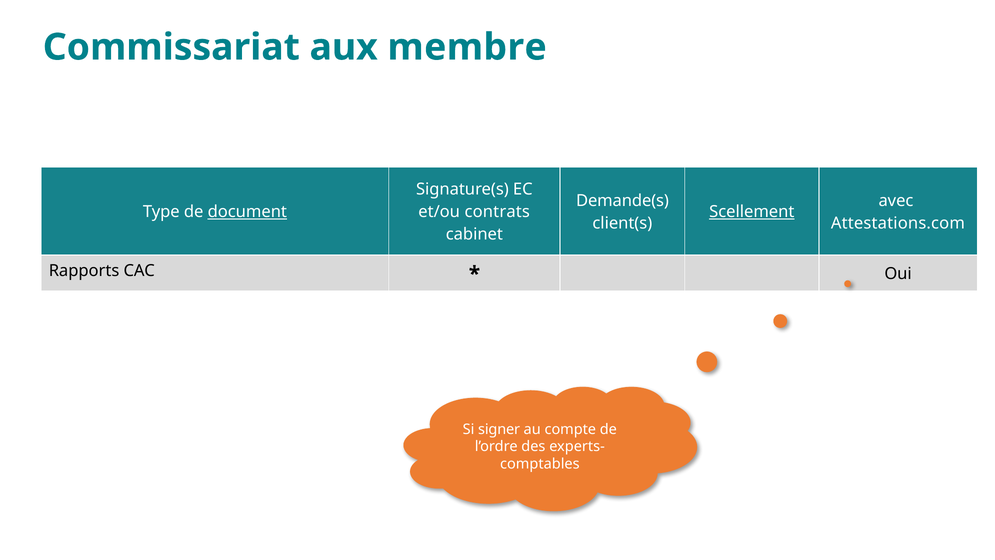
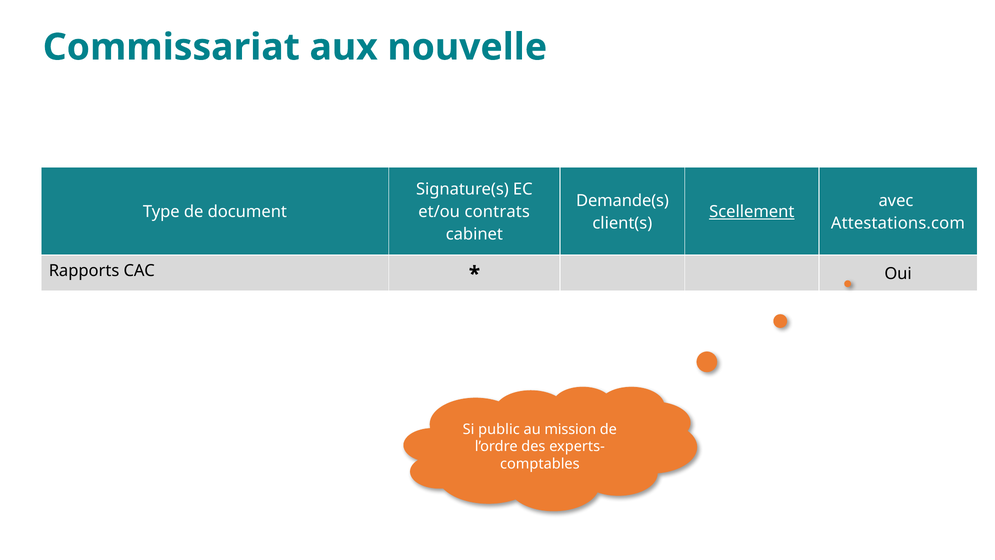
membre: membre -> nouvelle
document underline: present -> none
signer: signer -> public
compte: compte -> mission
